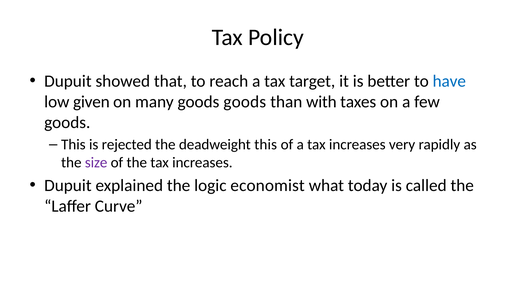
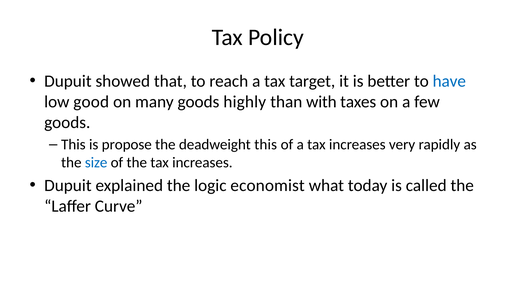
given: given -> good
goods goods: goods -> highly
rejected: rejected -> propose
size colour: purple -> blue
